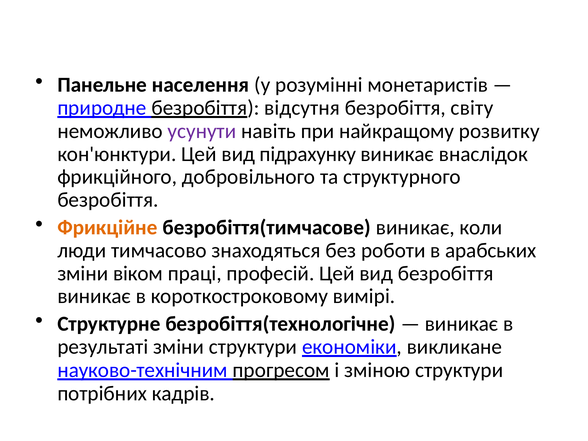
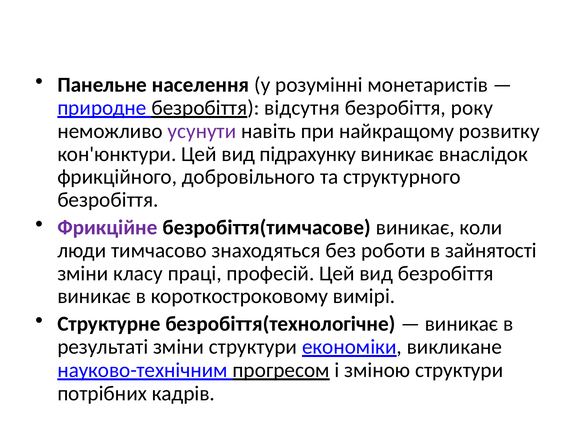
світу: світу -> року
Фрикційне colour: orange -> purple
арабських: арабських -> зайнятості
віком: віком -> класу
